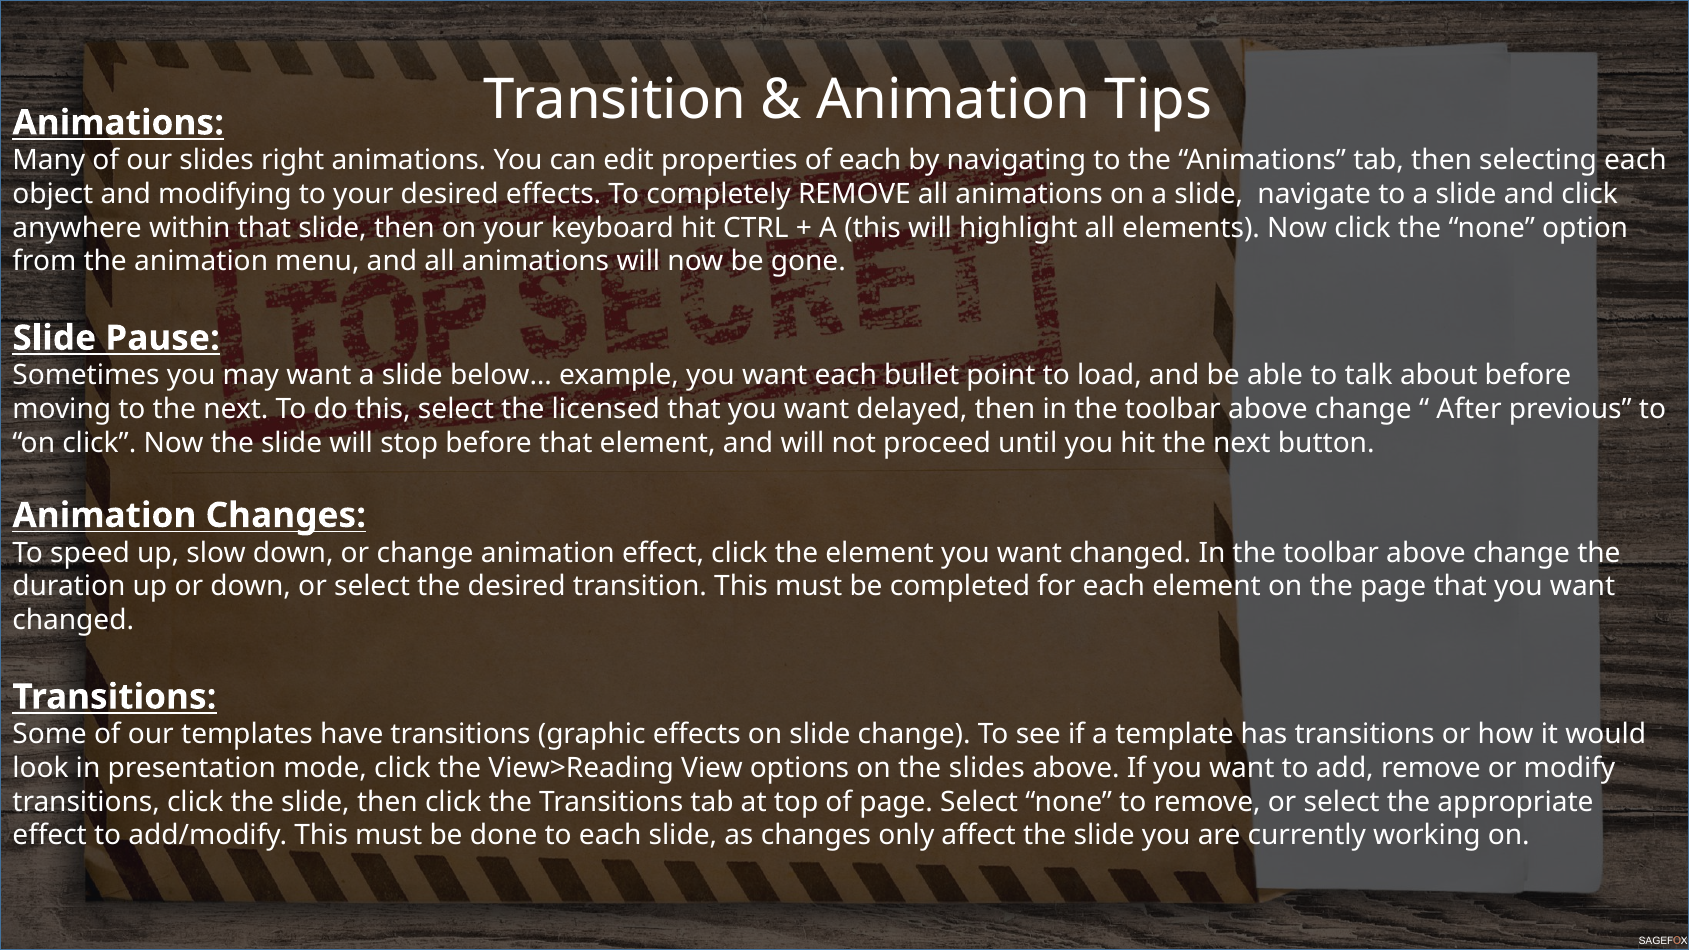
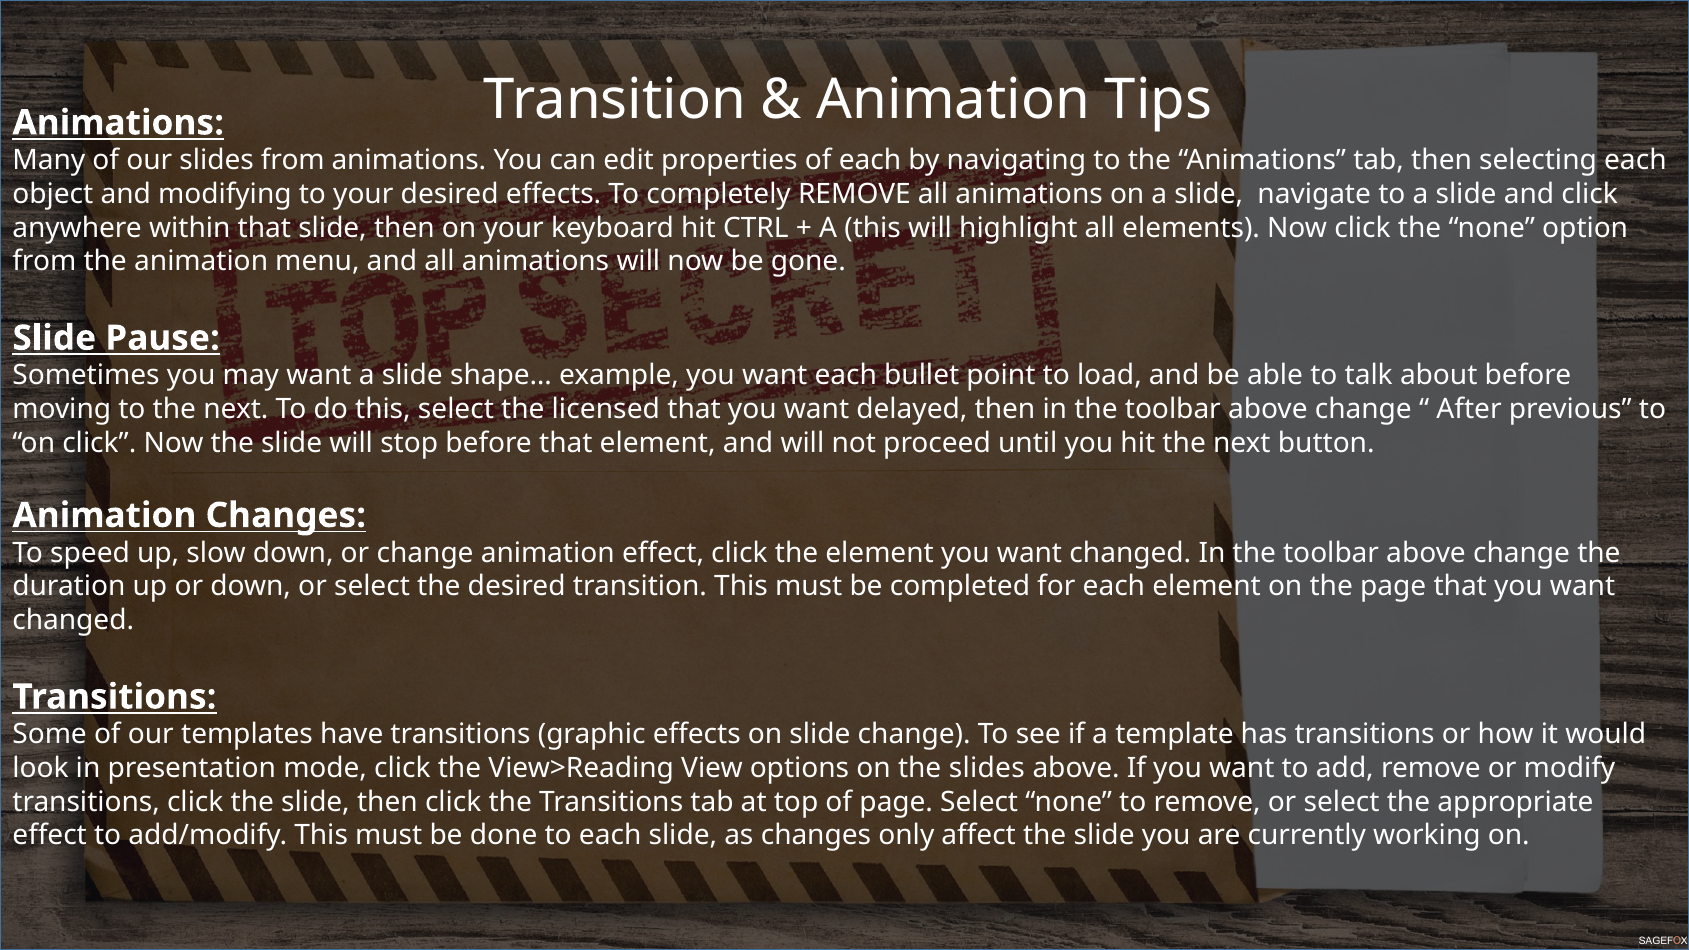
slides right: right -> from
below…: below… -> shape…
